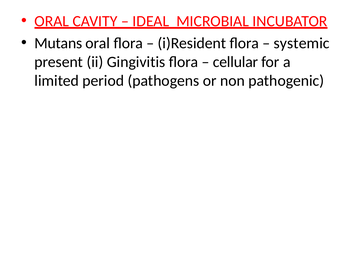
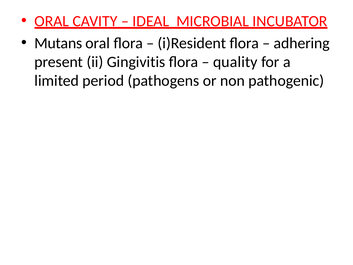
systemic: systemic -> adhering
cellular: cellular -> quality
